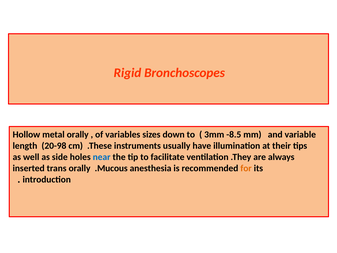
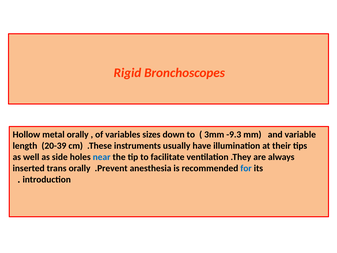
-8.5: -8.5 -> -9.3
20-98: 20-98 -> 20-39
.Mucous: .Mucous -> .Prevent
for colour: orange -> blue
